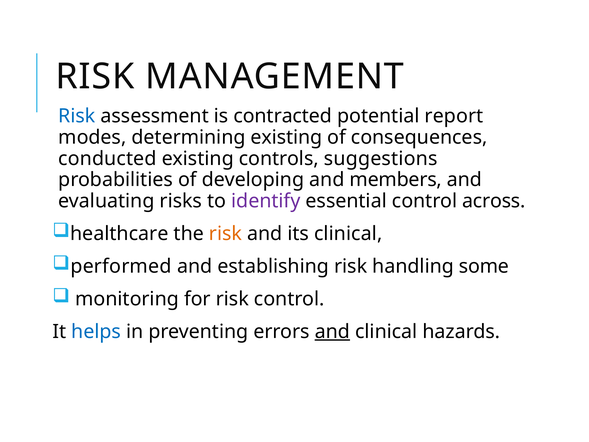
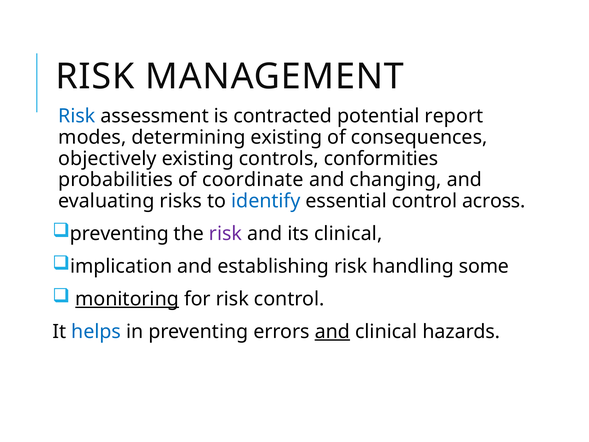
conducted: conducted -> objectively
suggestions: suggestions -> conformities
developing: developing -> coordinate
members: members -> changing
identify colour: purple -> blue
healthcare at (119, 233): healthcare -> preventing
risk at (226, 233) colour: orange -> purple
performed: performed -> implication
monitoring underline: none -> present
